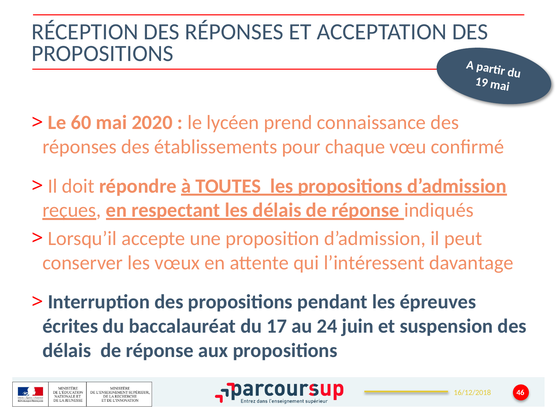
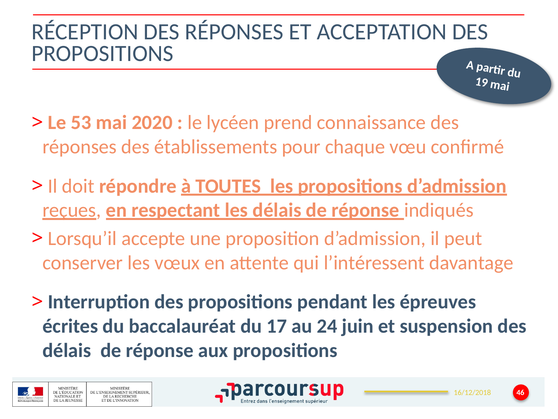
60: 60 -> 53
